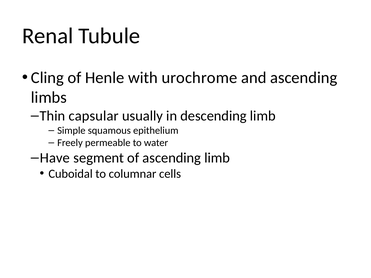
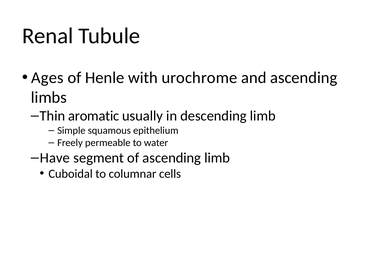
Cling: Cling -> Ages
capsular: capsular -> aromatic
